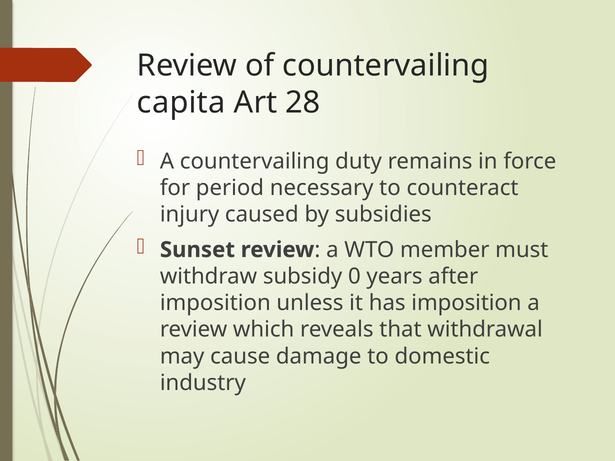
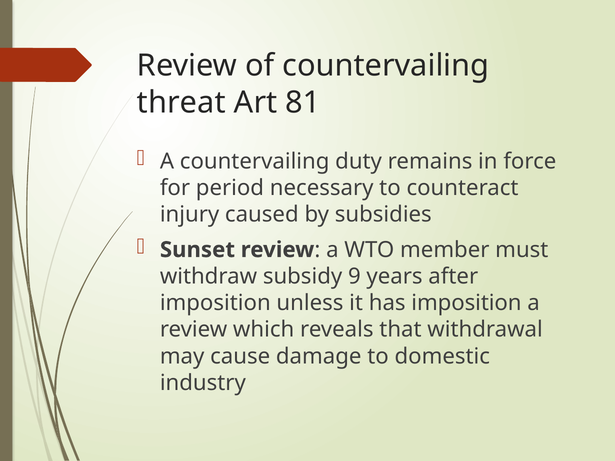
capita: capita -> threat
28: 28 -> 81
0: 0 -> 9
